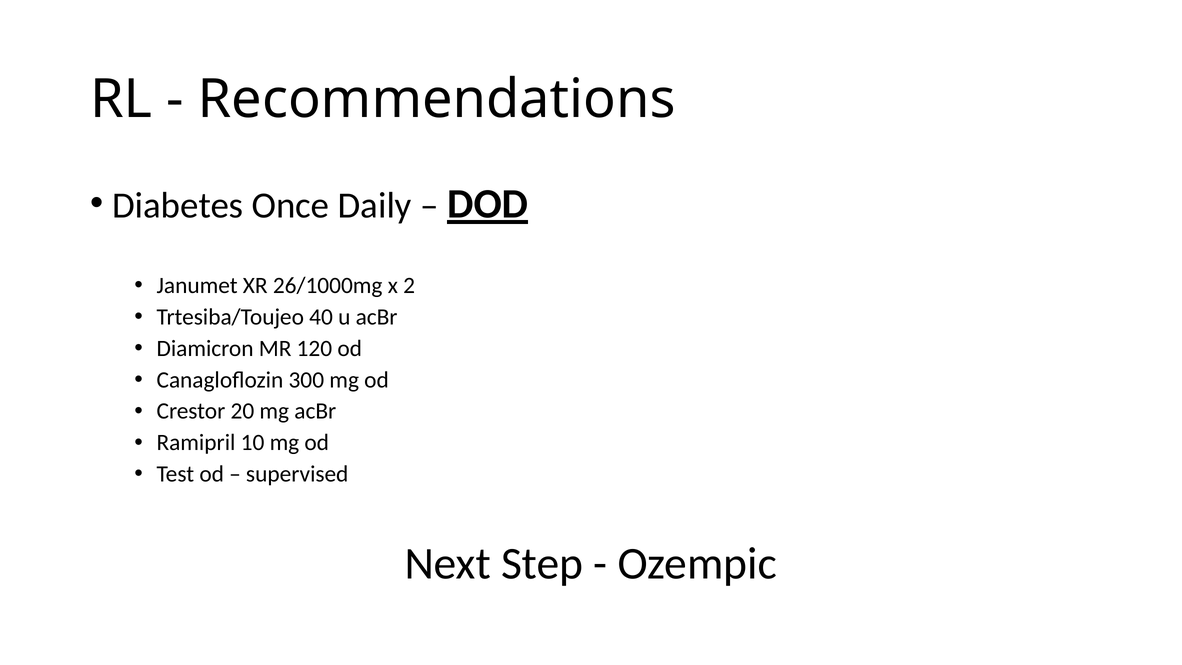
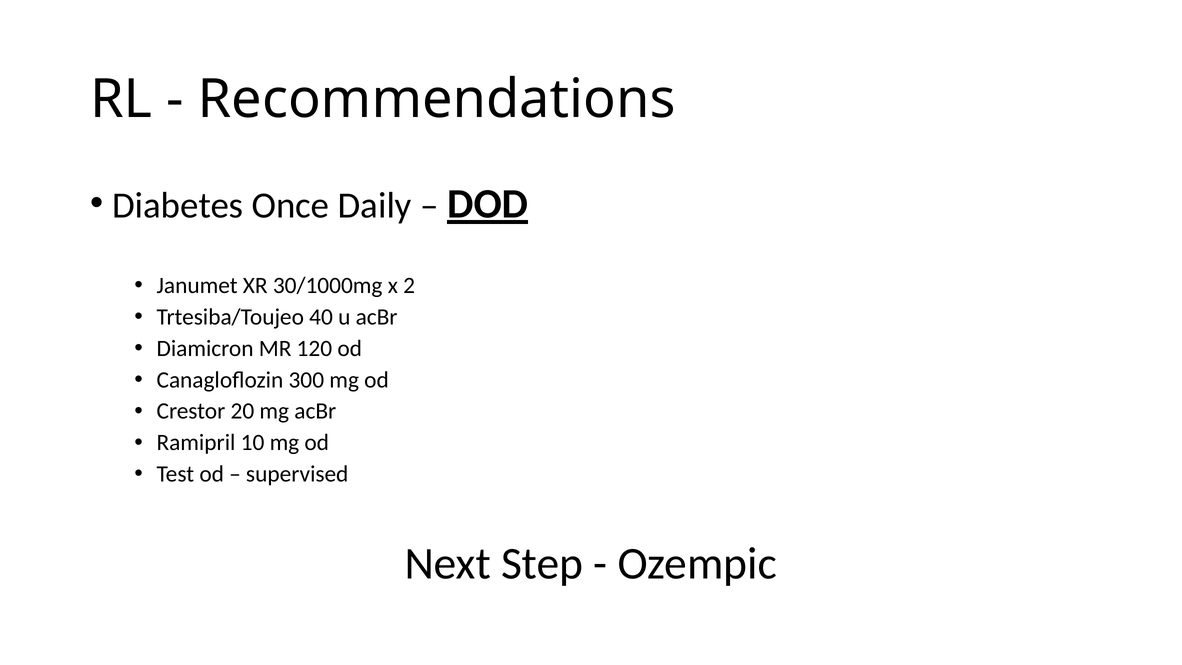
26/1000mg: 26/1000mg -> 30/1000mg
